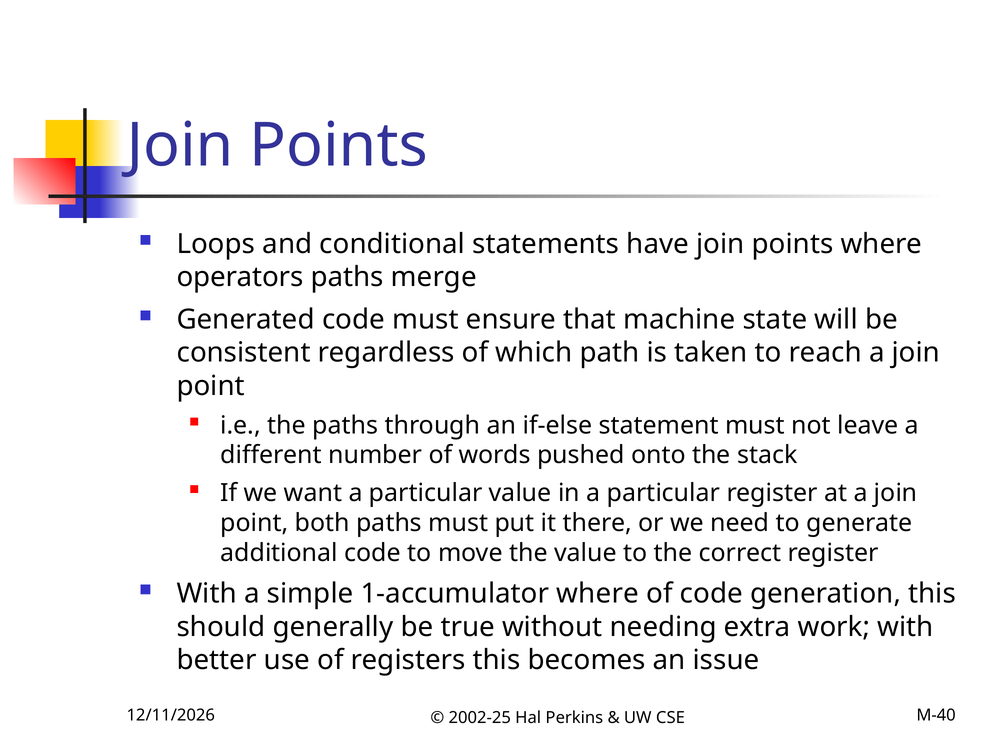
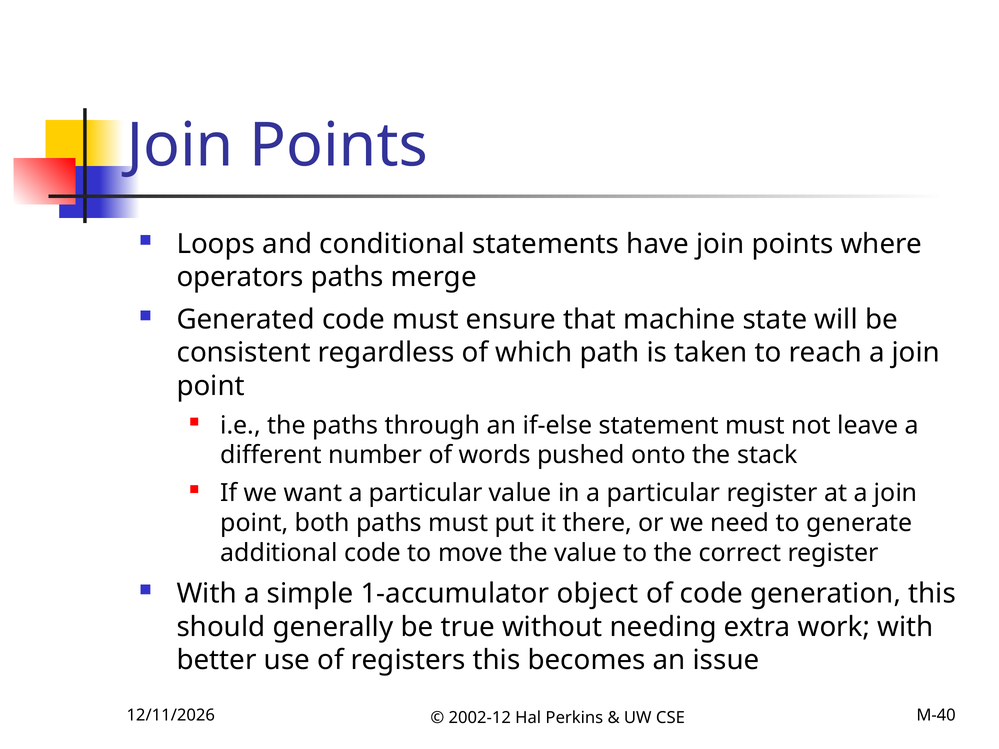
1-accumulator where: where -> object
2002-25: 2002-25 -> 2002-12
